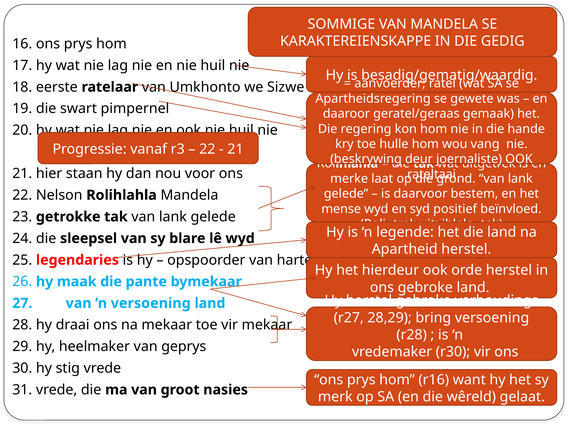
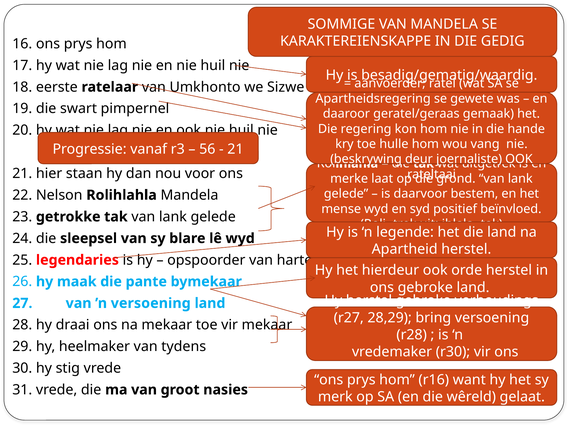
22 at (207, 149): 22 -> 56
geprys: geprys -> tydens
